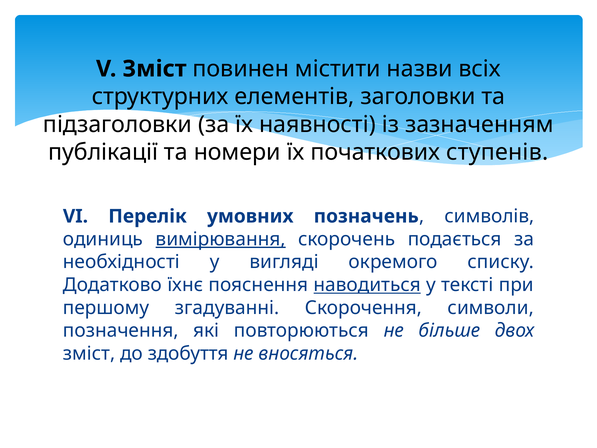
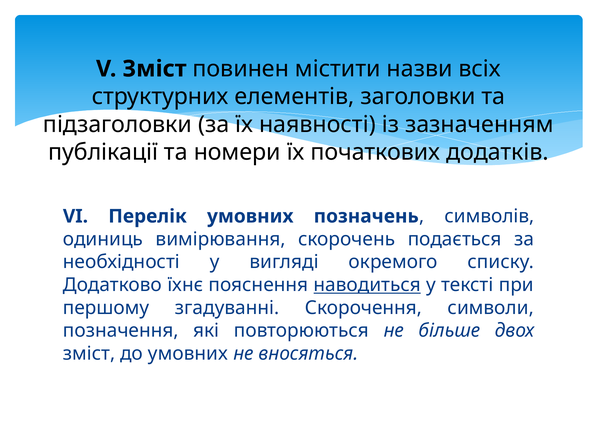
ступенів: ступенів -> додатків
вимірювання underline: present -> none
до здобуття: здобуття -> умовних
